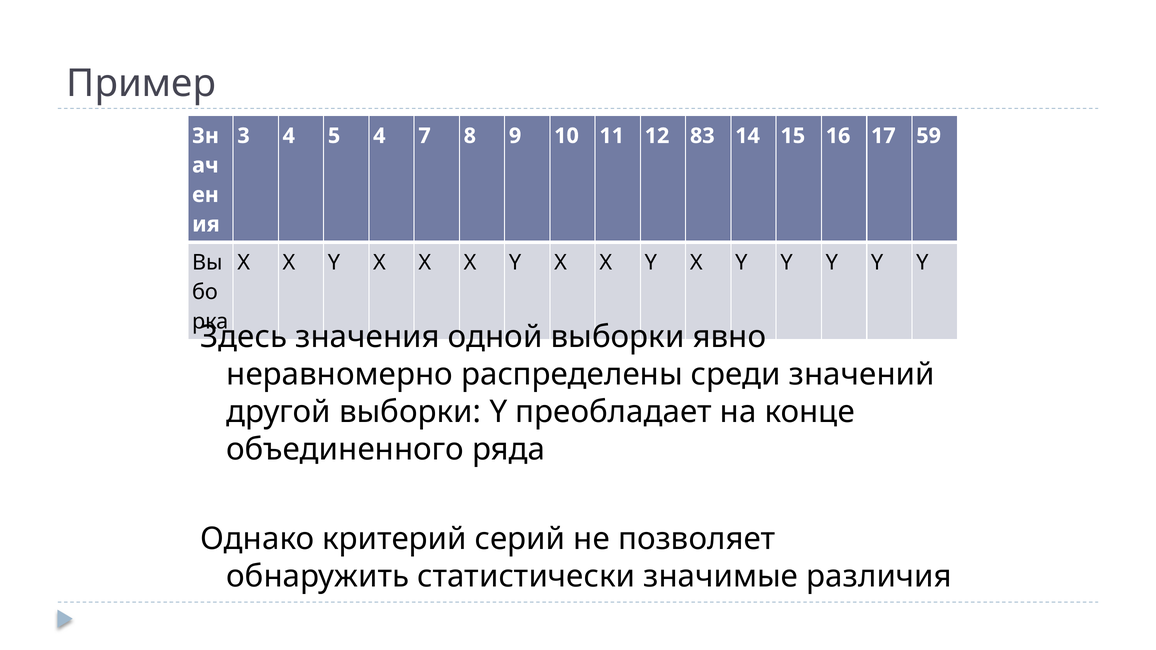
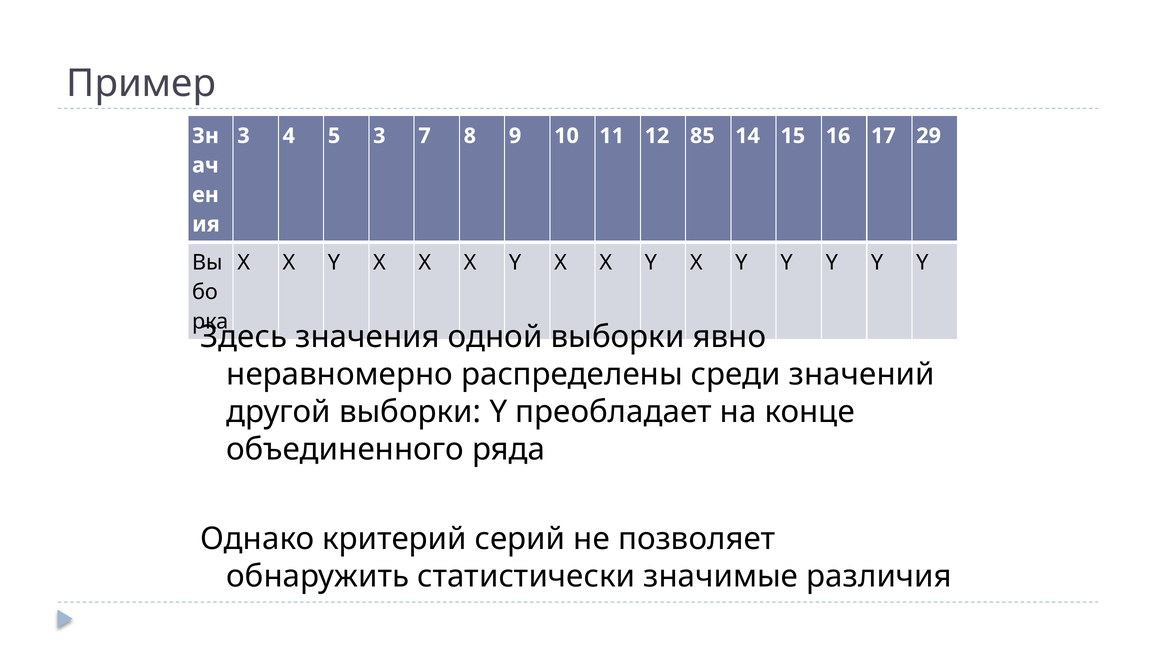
5 4: 4 -> 3
83: 83 -> 85
59: 59 -> 29
